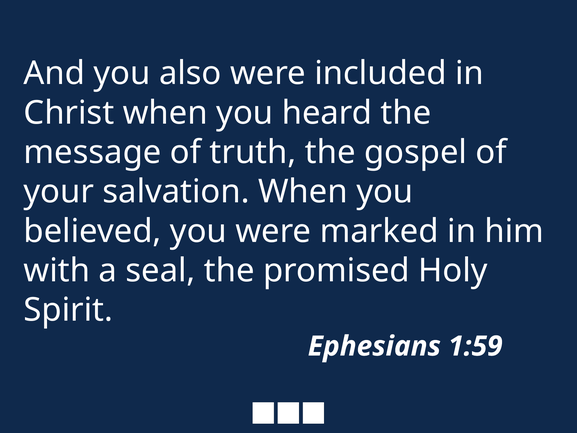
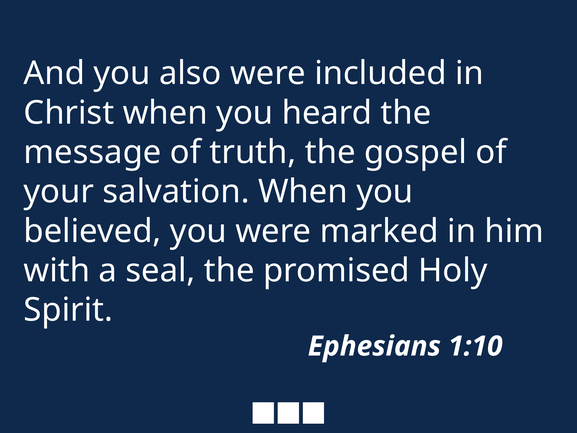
1:59: 1:59 -> 1:10
